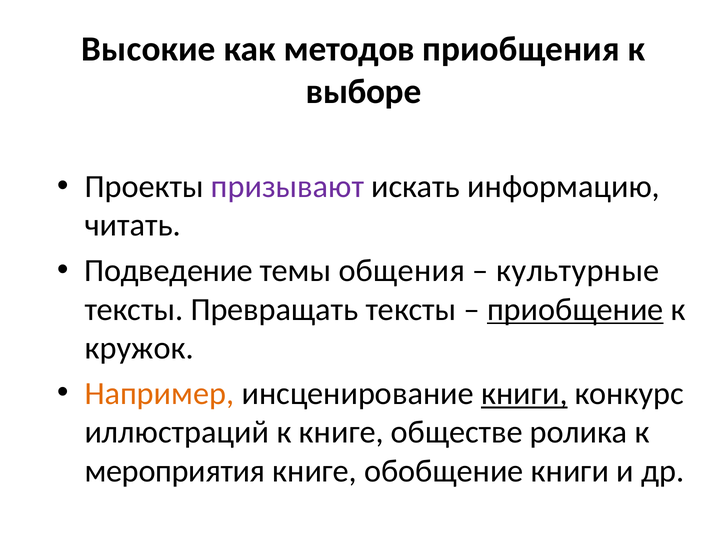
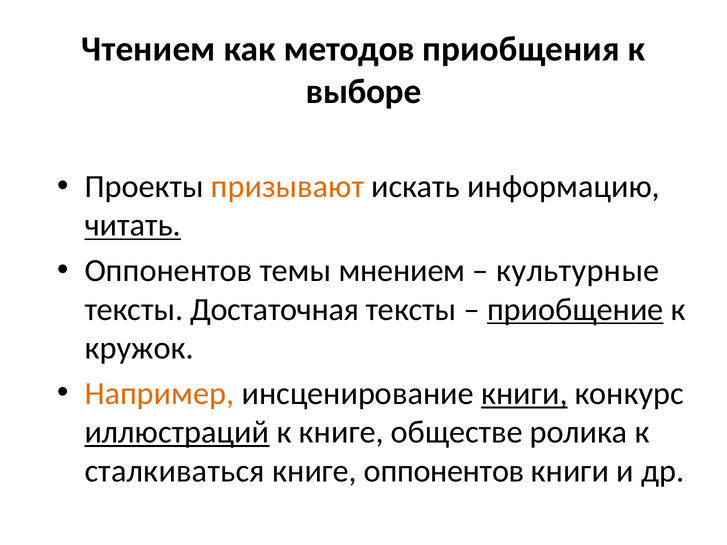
Высокие: Высокие -> Чтением
призывают colour: purple -> orange
читать underline: none -> present
Подведение at (169, 271): Подведение -> Оппонентов
общения: общения -> мнением
Превращать: Превращать -> Достаточная
иллюстраций underline: none -> present
мероприятия: мероприятия -> сталкиваться
книге обобщение: обобщение -> оппонентов
